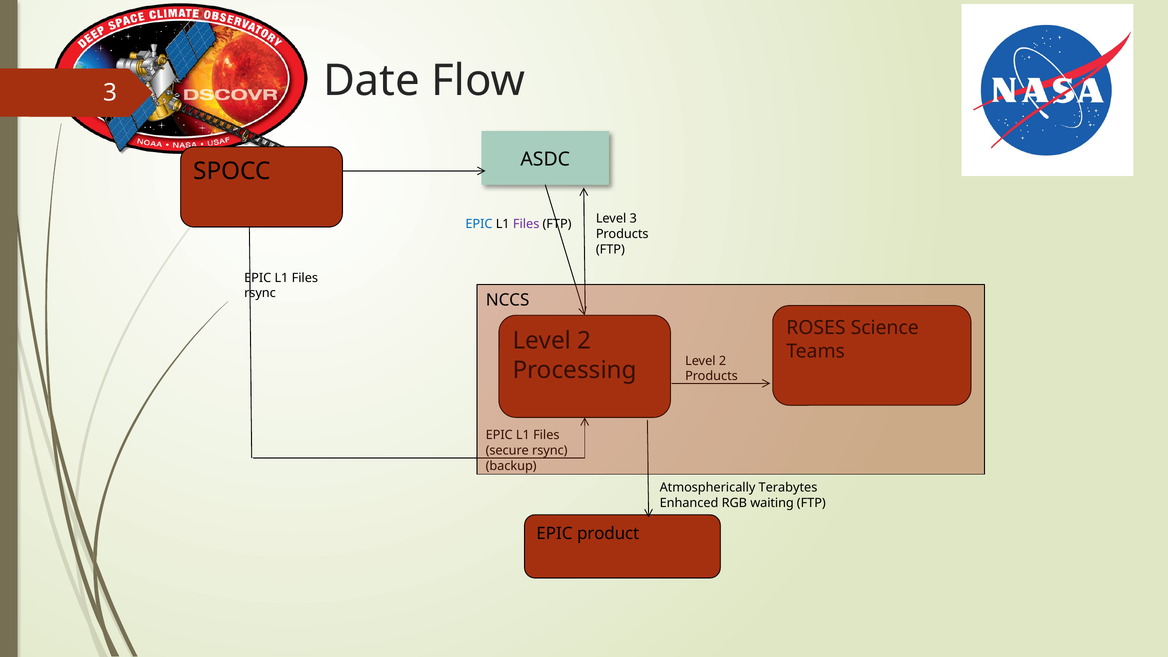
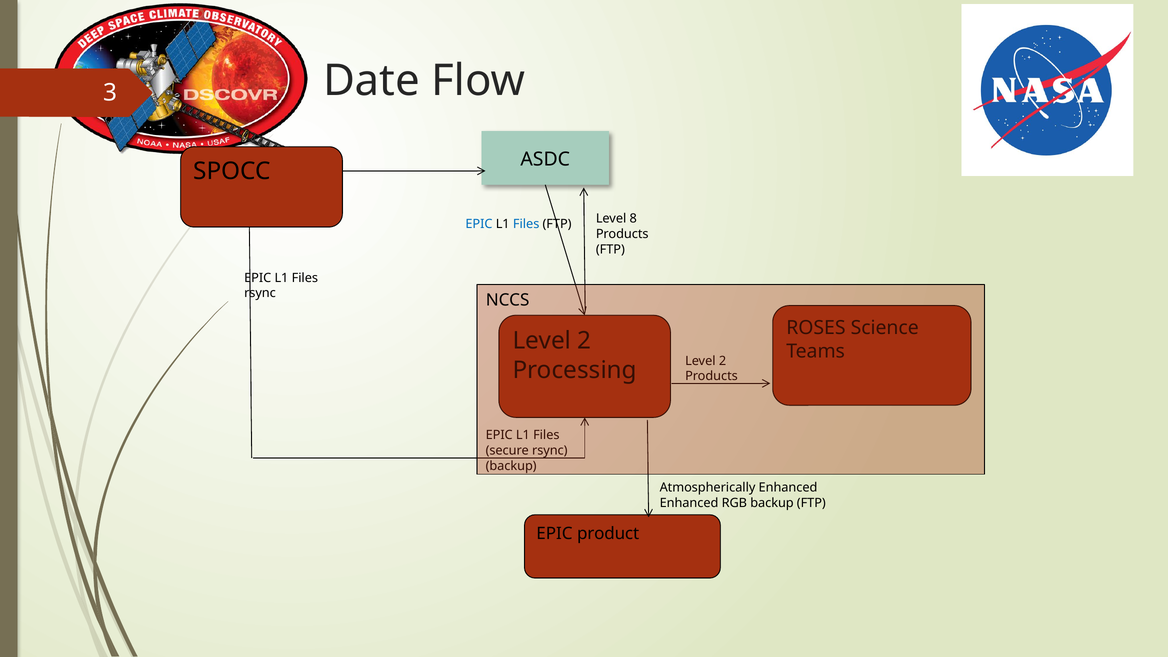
Files at (526, 224) colour: purple -> blue
Level 3: 3 -> 8
Atmospherically Terabytes: Terabytes -> Enhanced
RGB waiting: waiting -> backup
